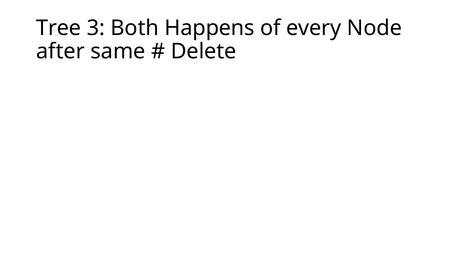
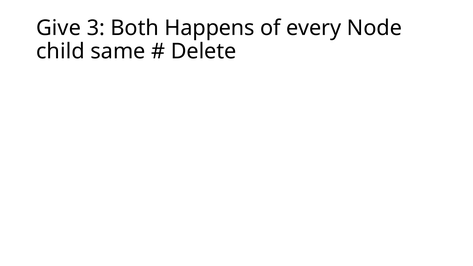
Tree: Tree -> Give
after: after -> child
